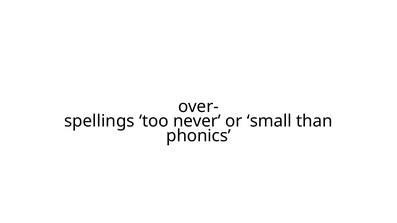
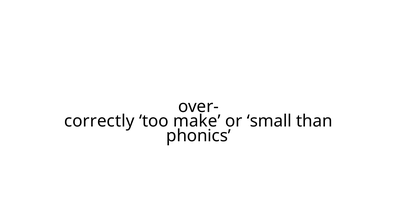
spellings: spellings -> correctly
never: never -> make
